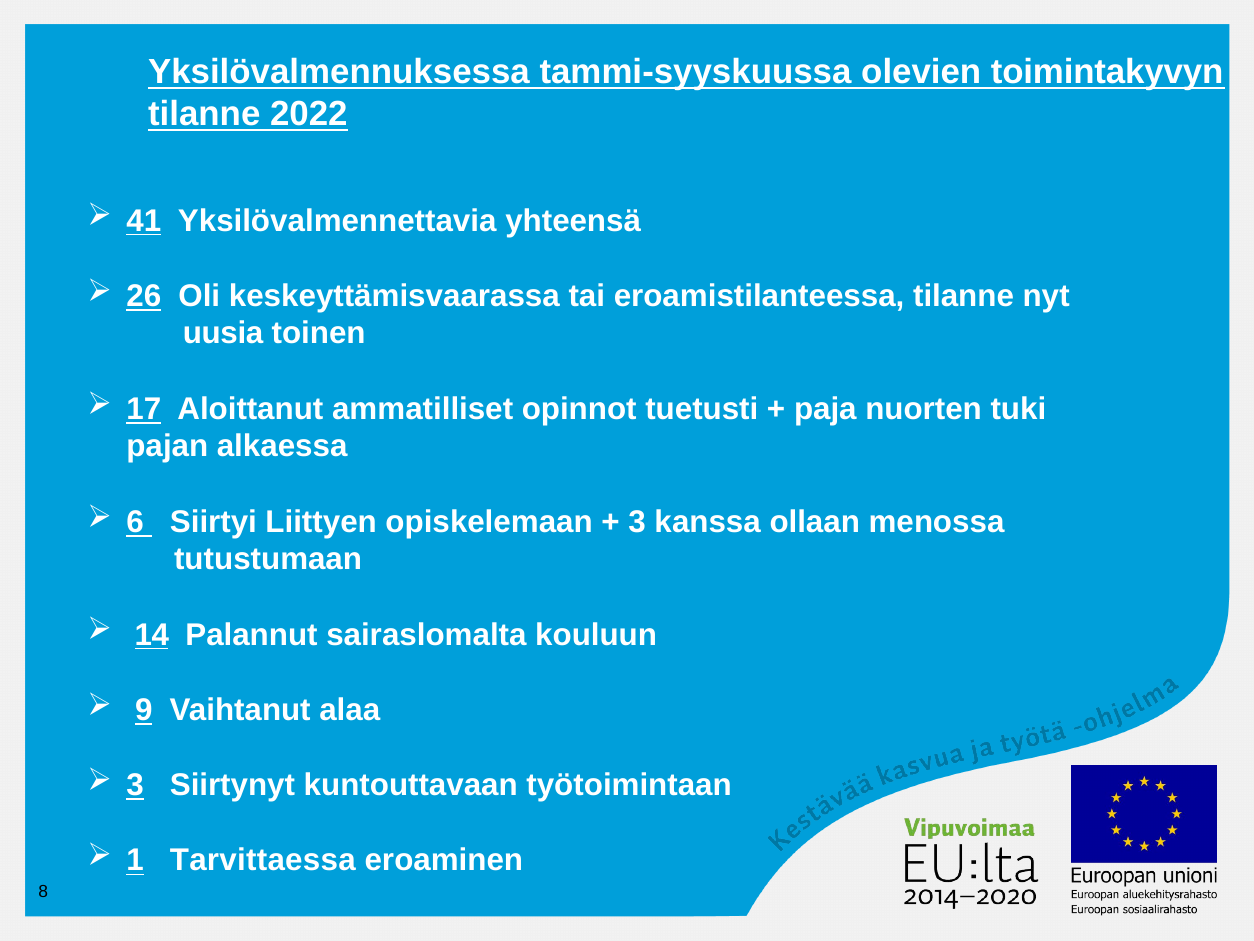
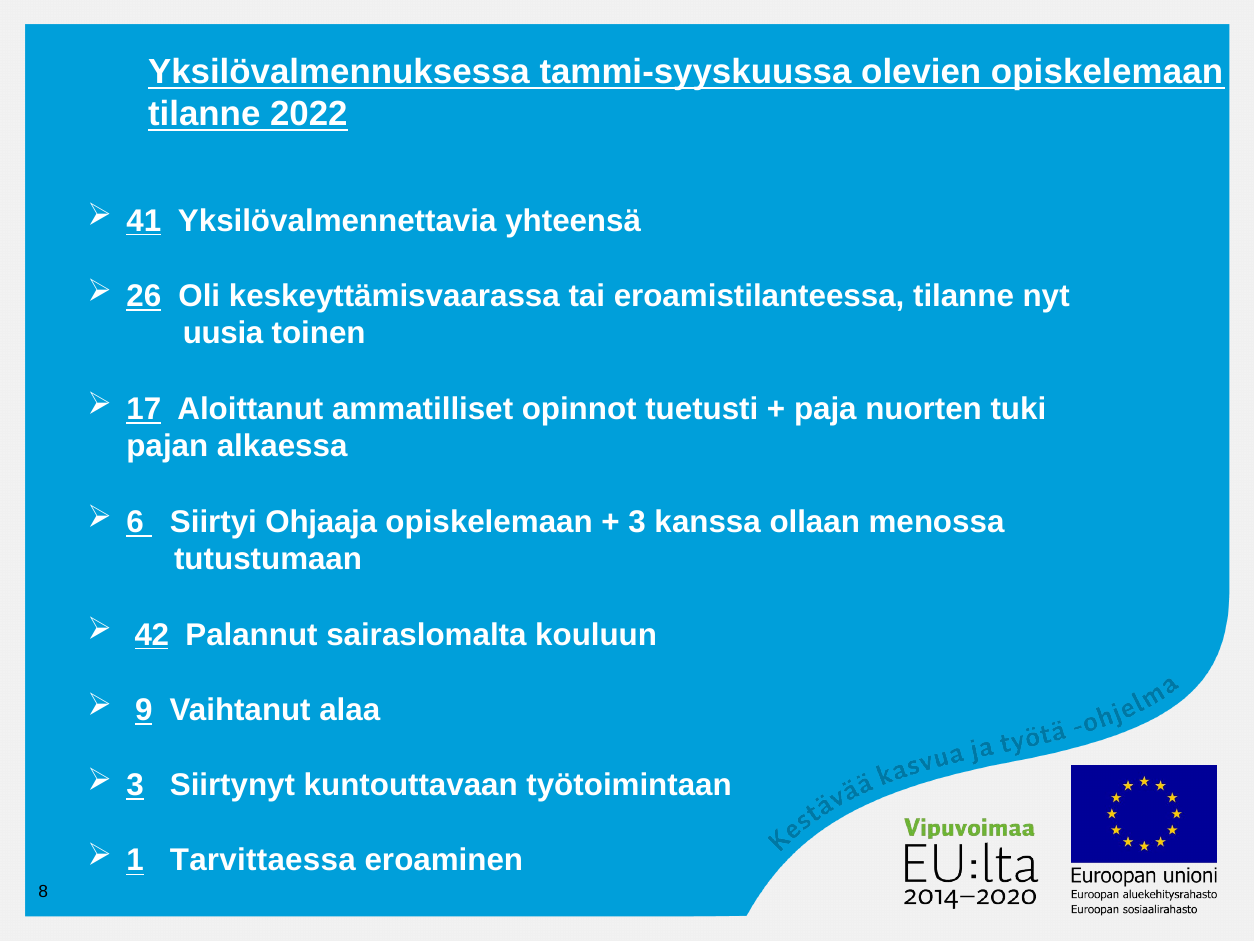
olevien toimintakyvyn: toimintakyvyn -> opiskelemaan
Liittyen: Liittyen -> Ohjaaja
14: 14 -> 42
